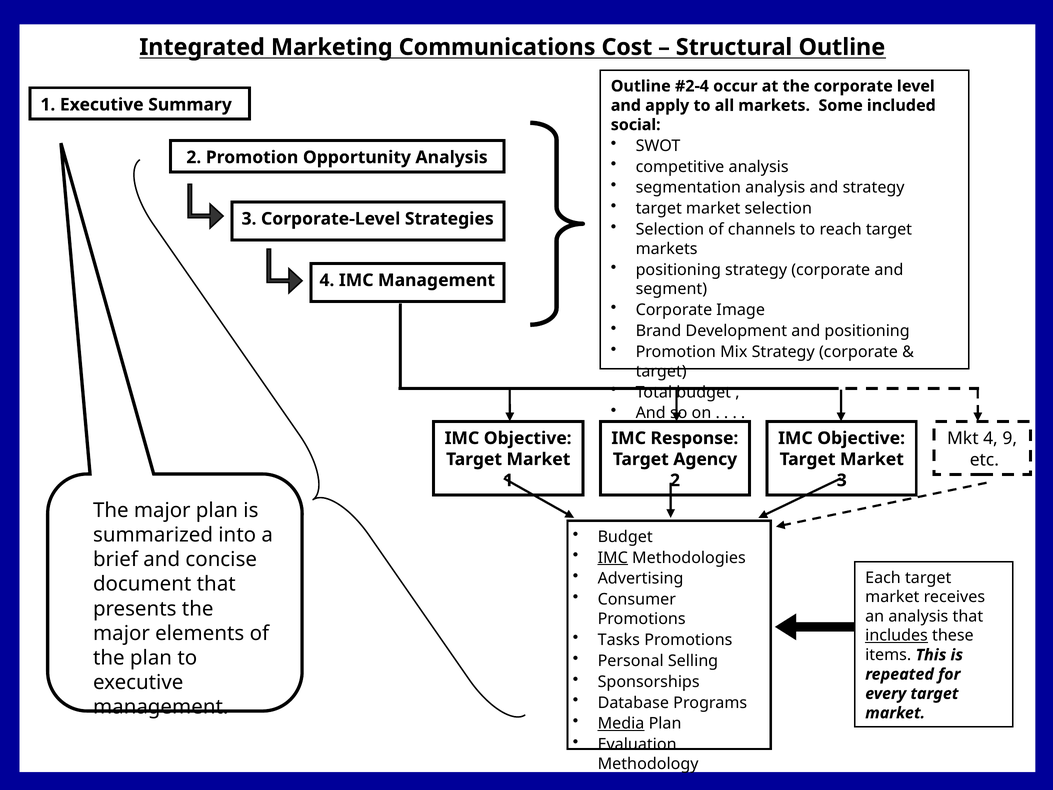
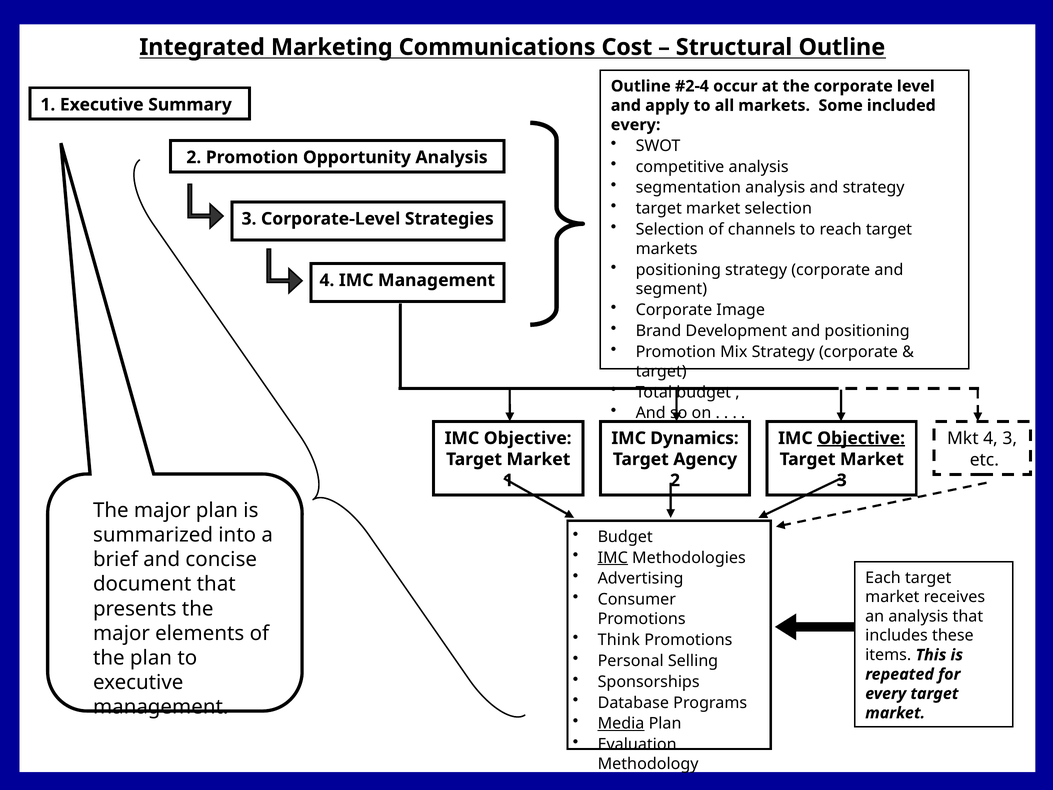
social at (636, 125): social -> every
4 9: 9 -> 3
Response: Response -> Dynamics
Objective at (861, 438) underline: none -> present
includes underline: present -> none
Tasks: Tasks -> Think
